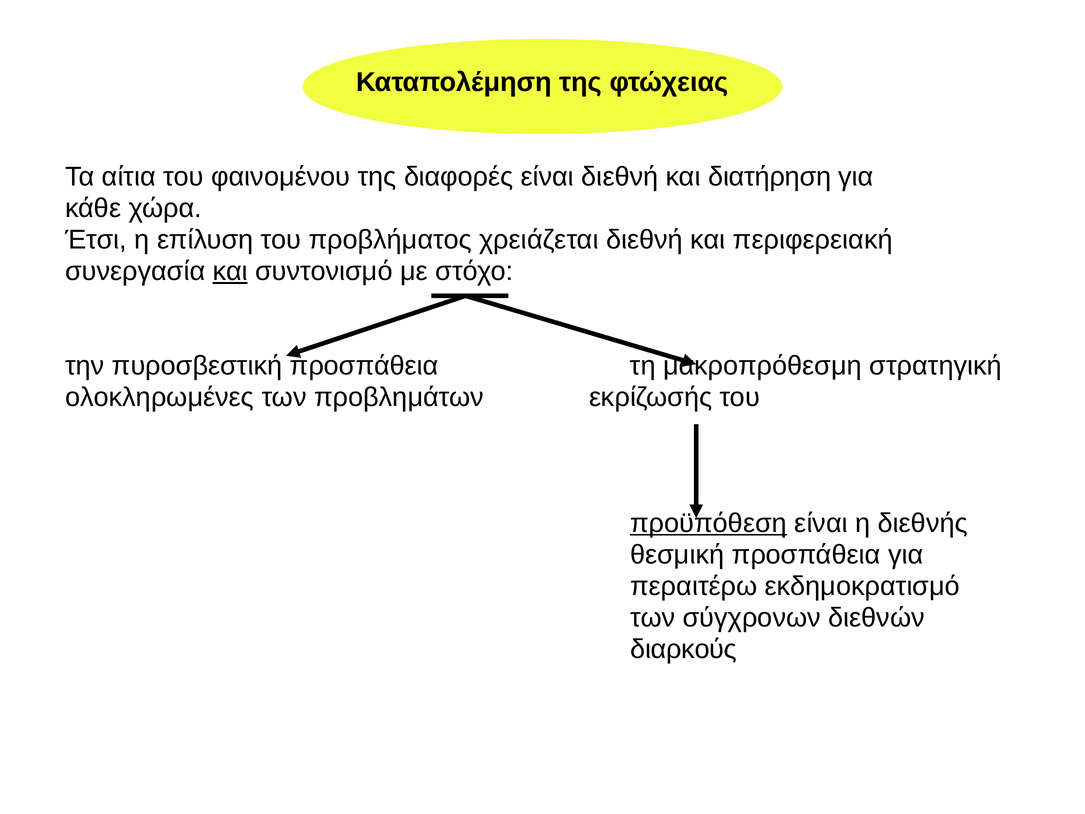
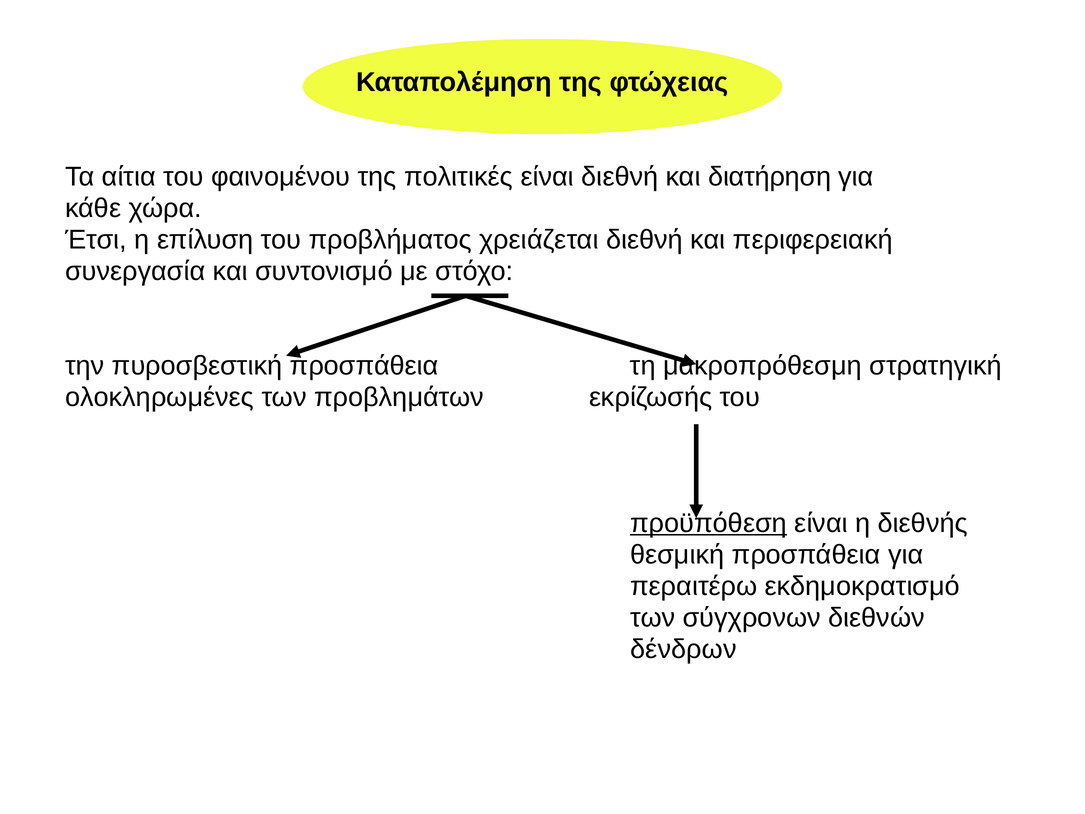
διαφορές: διαφορές -> πολιτικές
και at (230, 271) underline: present -> none
διαρκούς: διαρκούς -> δένδρων
